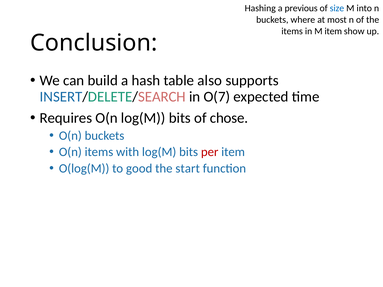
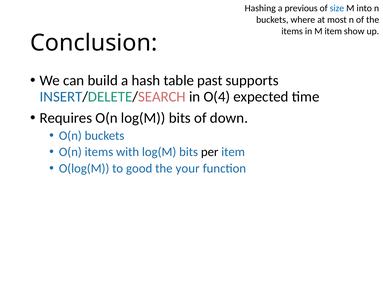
also: also -> past
O(7: O(7 -> O(4
chose: chose -> down
per colour: red -> black
start: start -> your
